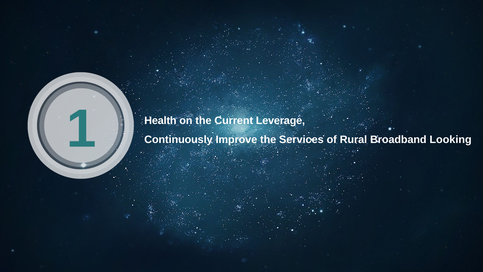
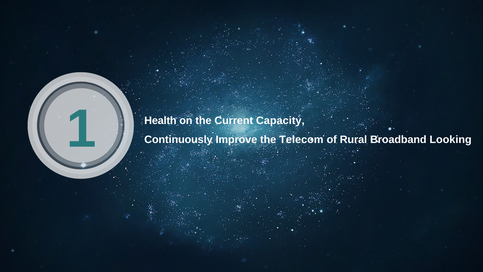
Leverage: Leverage -> Capacity
Services: Services -> Telecom
